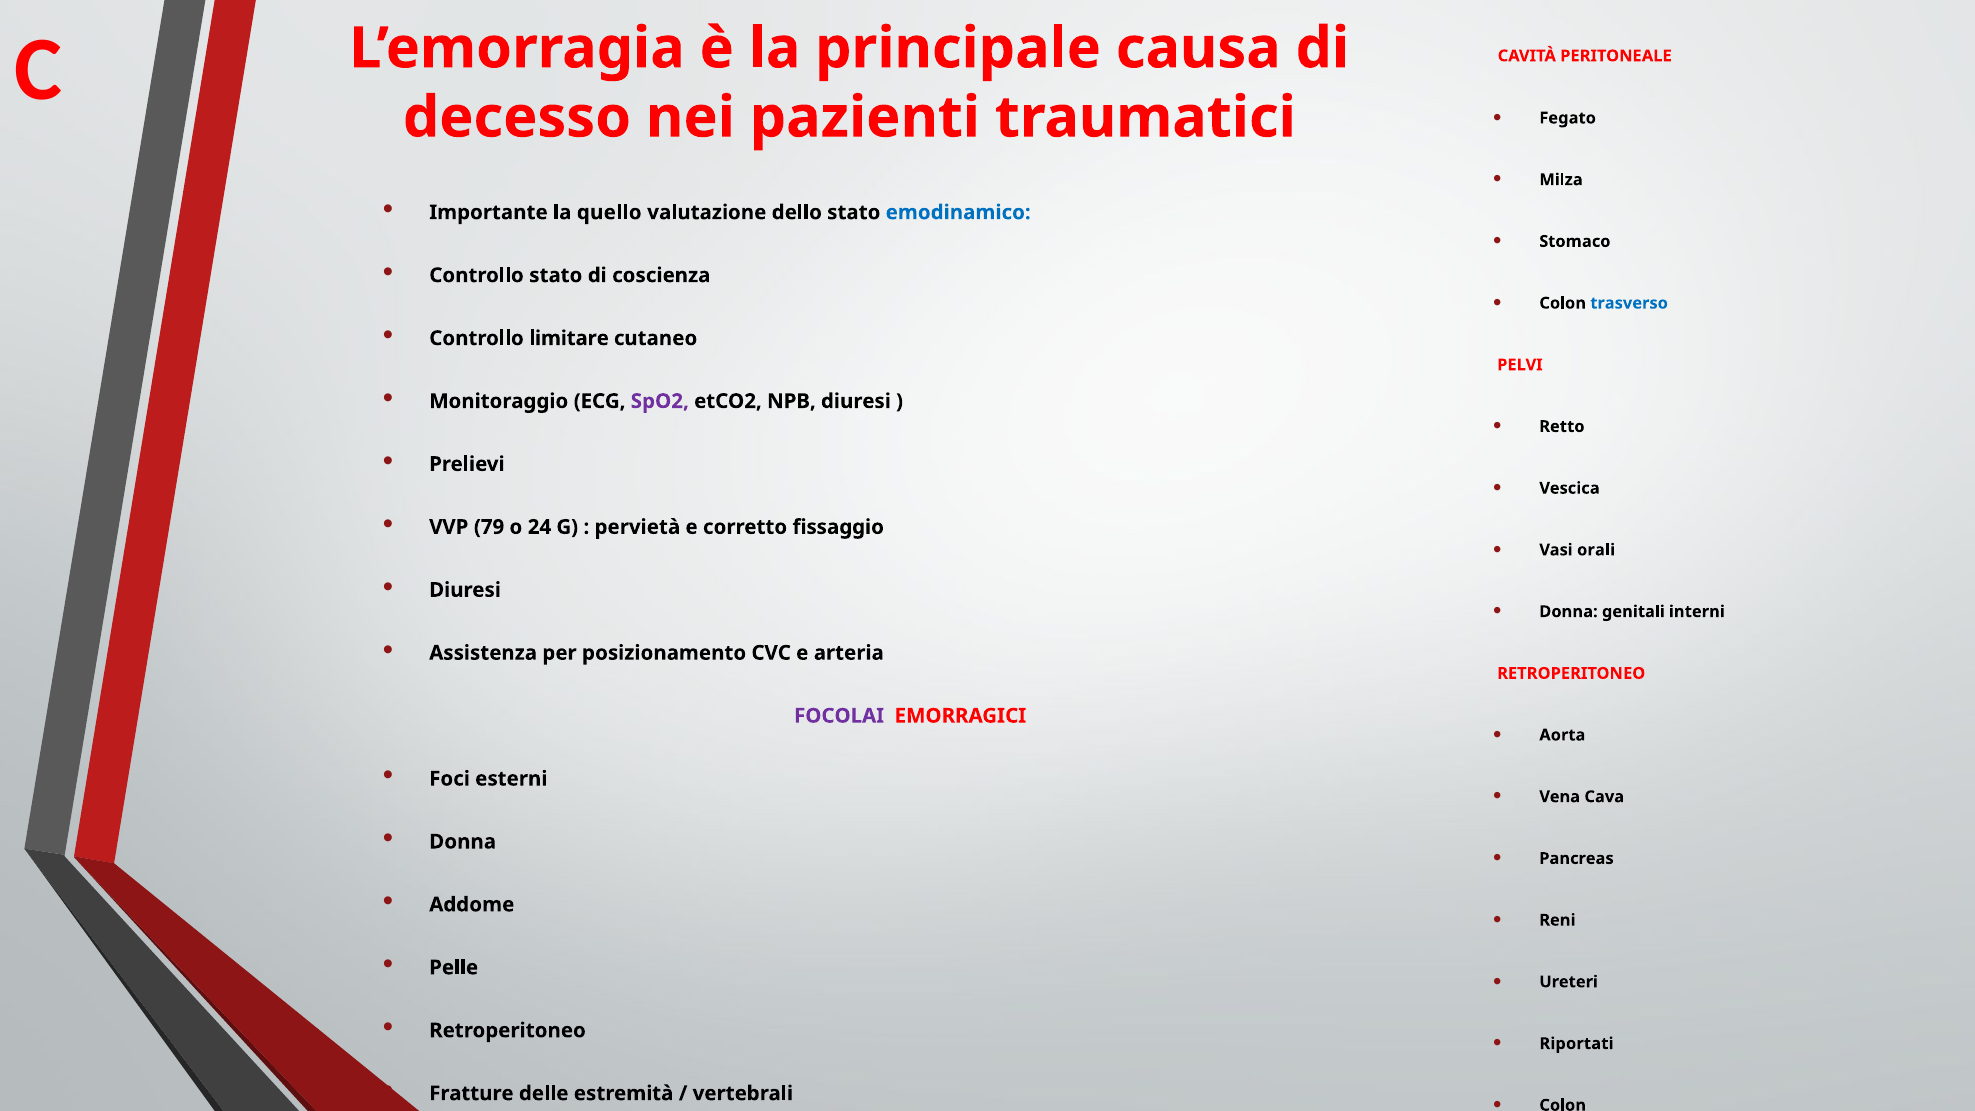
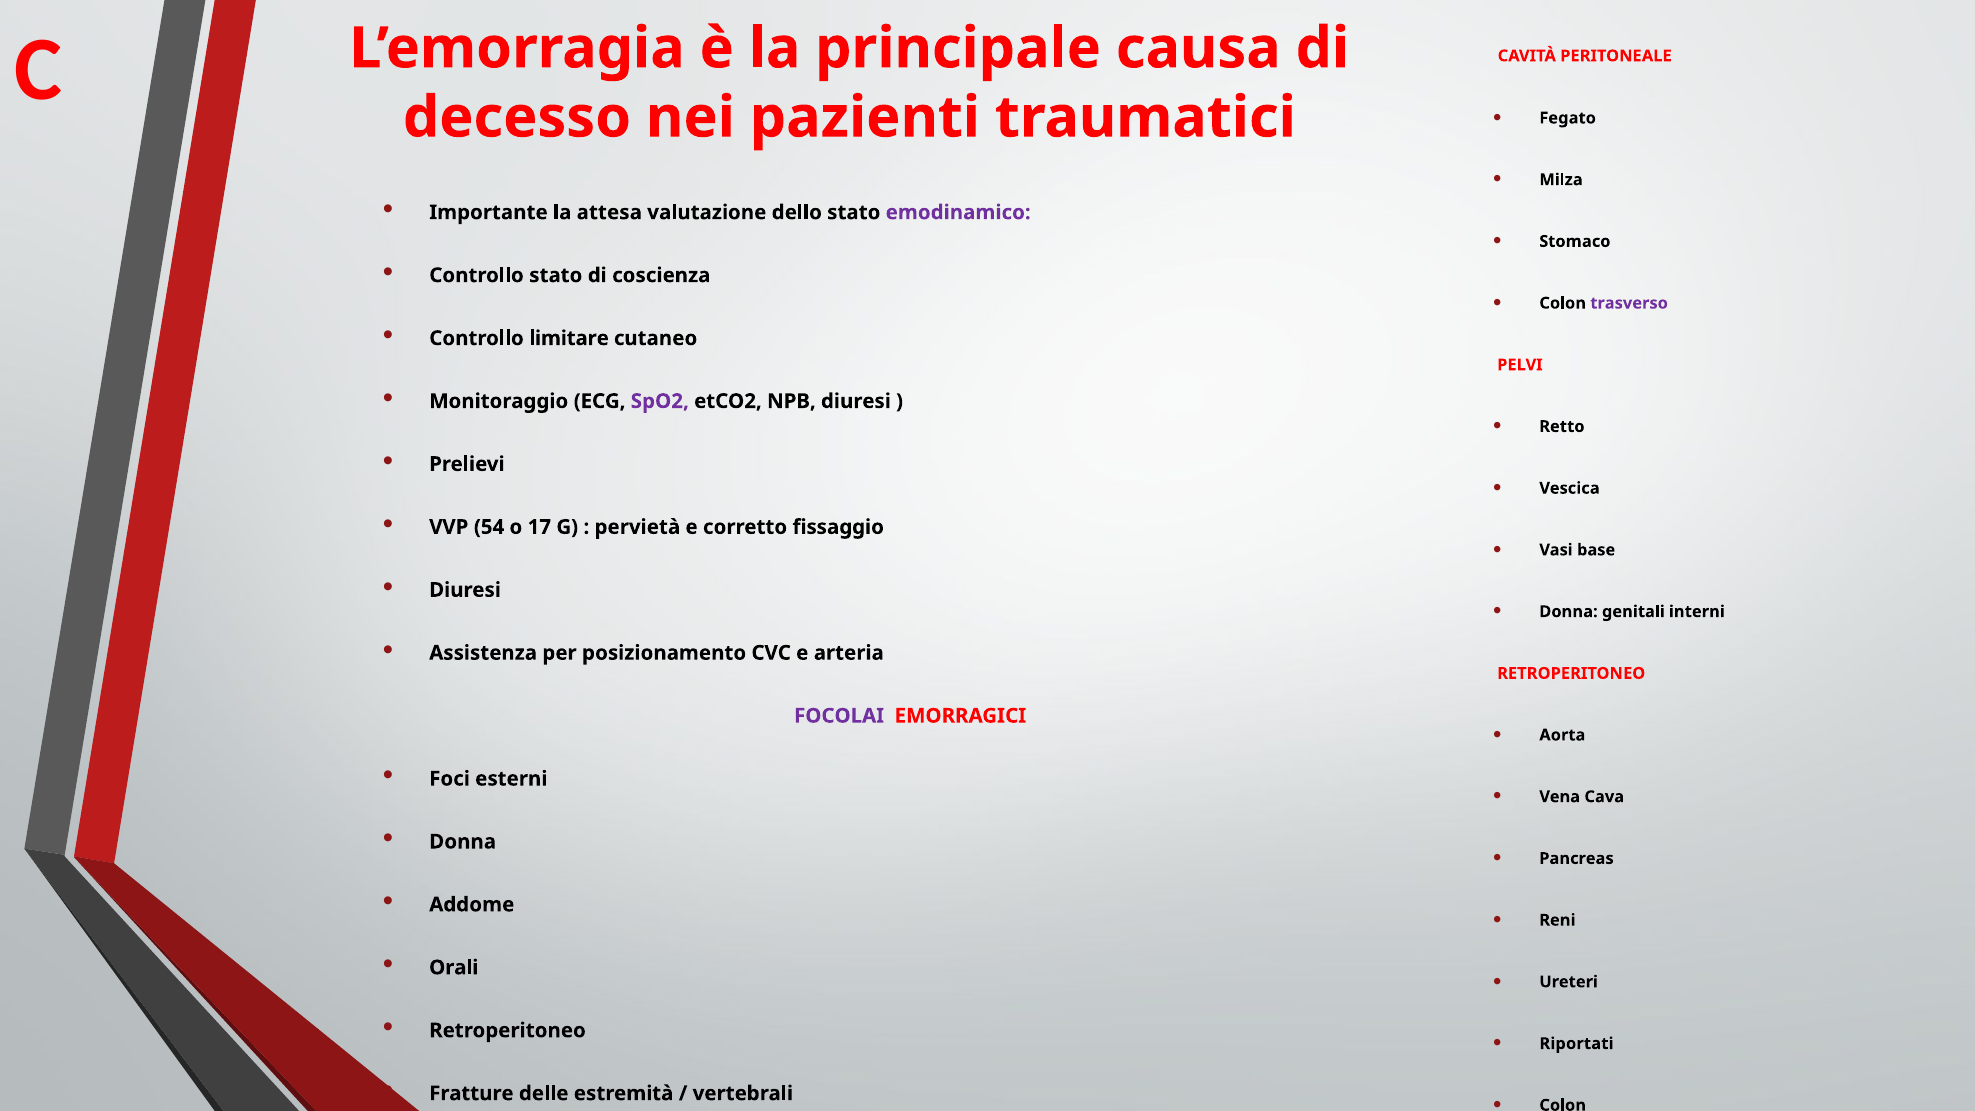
quello: quello -> attesa
emodinamico colour: blue -> purple
trasverso colour: blue -> purple
79: 79 -> 54
24: 24 -> 17
orali: orali -> base
Pelle: Pelle -> Orali
